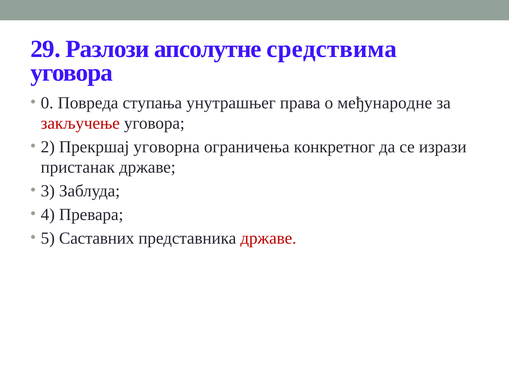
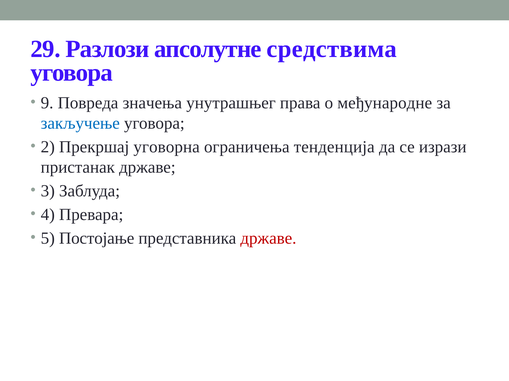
0: 0 -> 9
ступања: ступања -> значења
закључење colour: red -> blue
конкретног: конкретног -> тенденција
Саставних: Саставних -> Постојање
